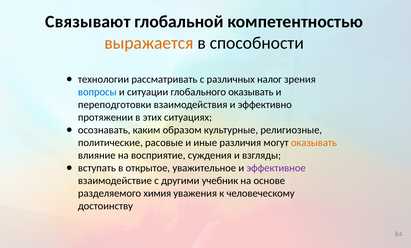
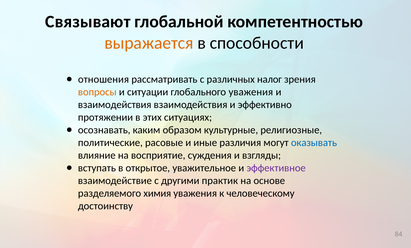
технологии: технологии -> отношения
вопросы colour: blue -> orange
глобального оказывать: оказывать -> уважения
переподготовки at (115, 105): переподготовки -> взаимодействия
оказывать at (314, 143) colour: orange -> blue
учебник: учебник -> практик
